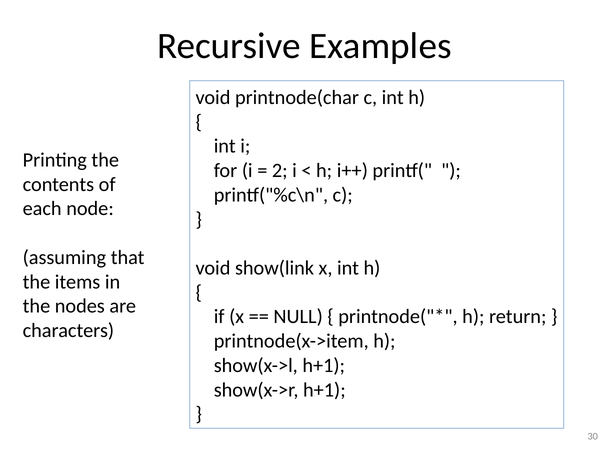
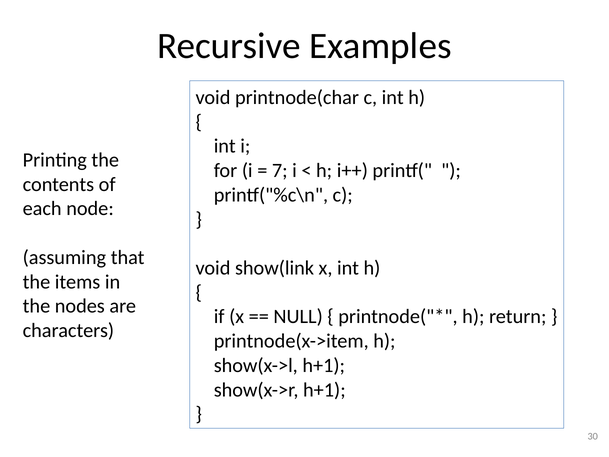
2: 2 -> 7
